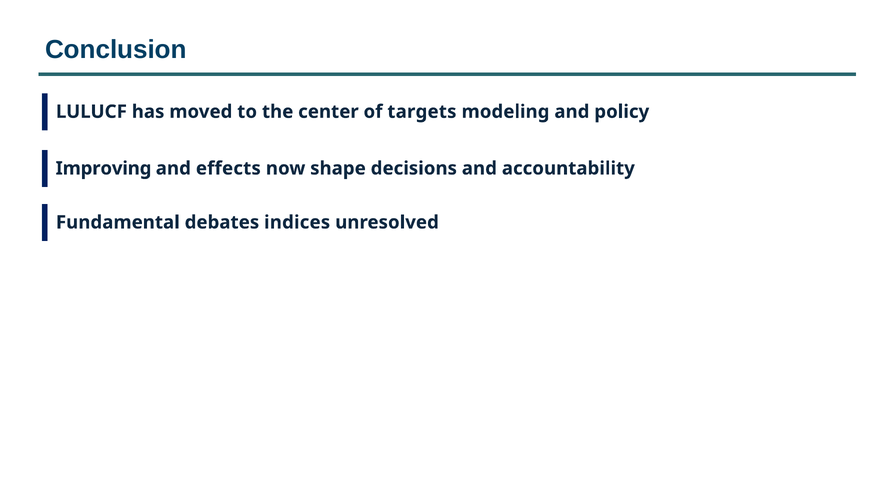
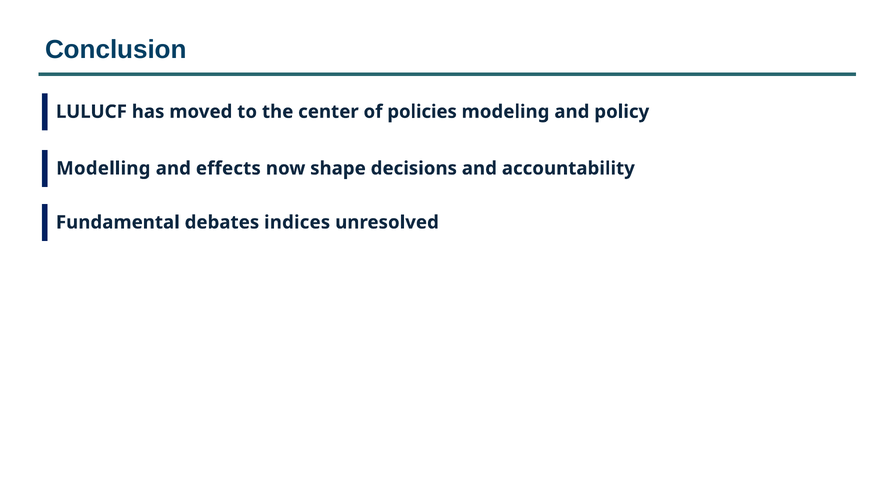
targets: targets -> policies
Improving: Improving -> Modelling
